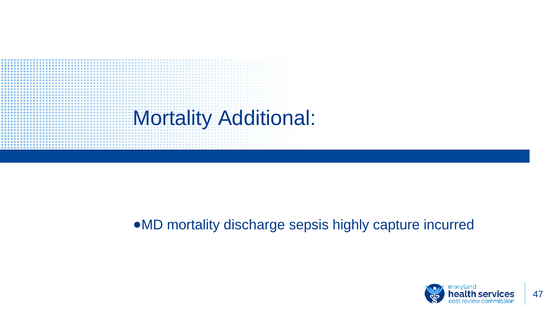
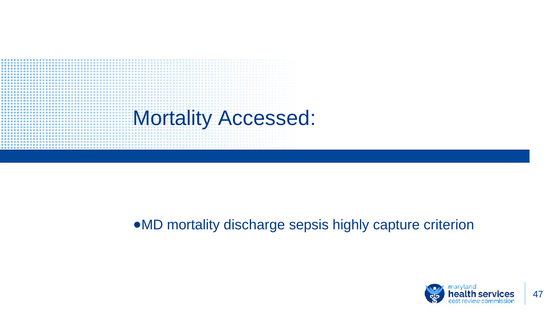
Additional: Additional -> Accessed
incurred: incurred -> criterion
